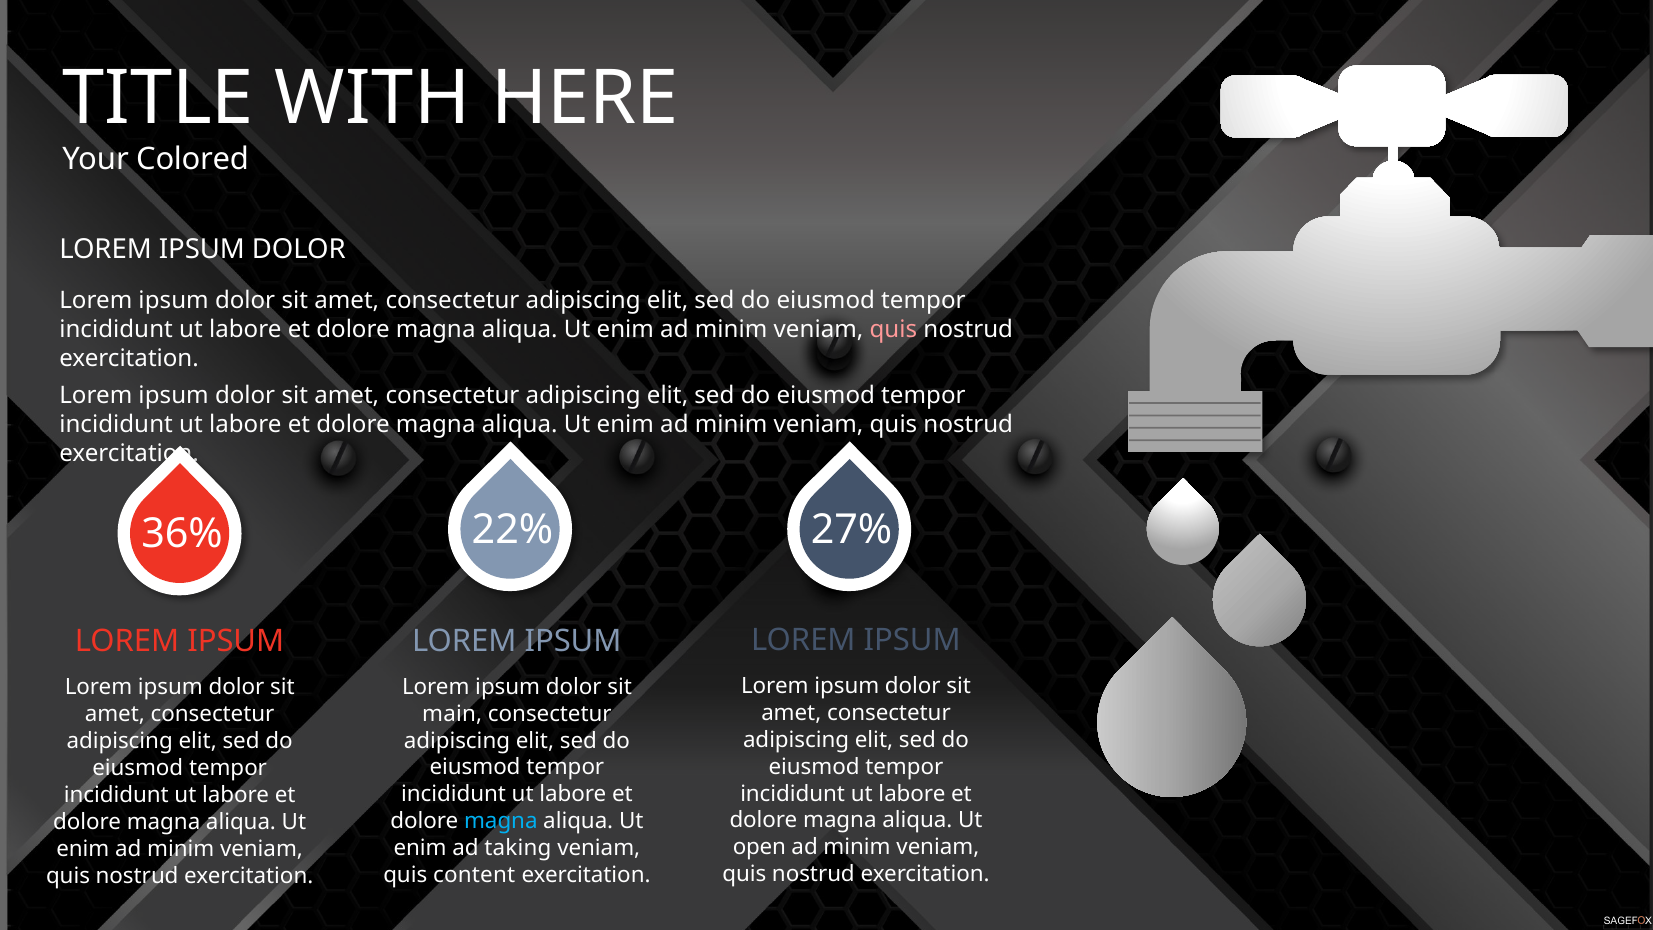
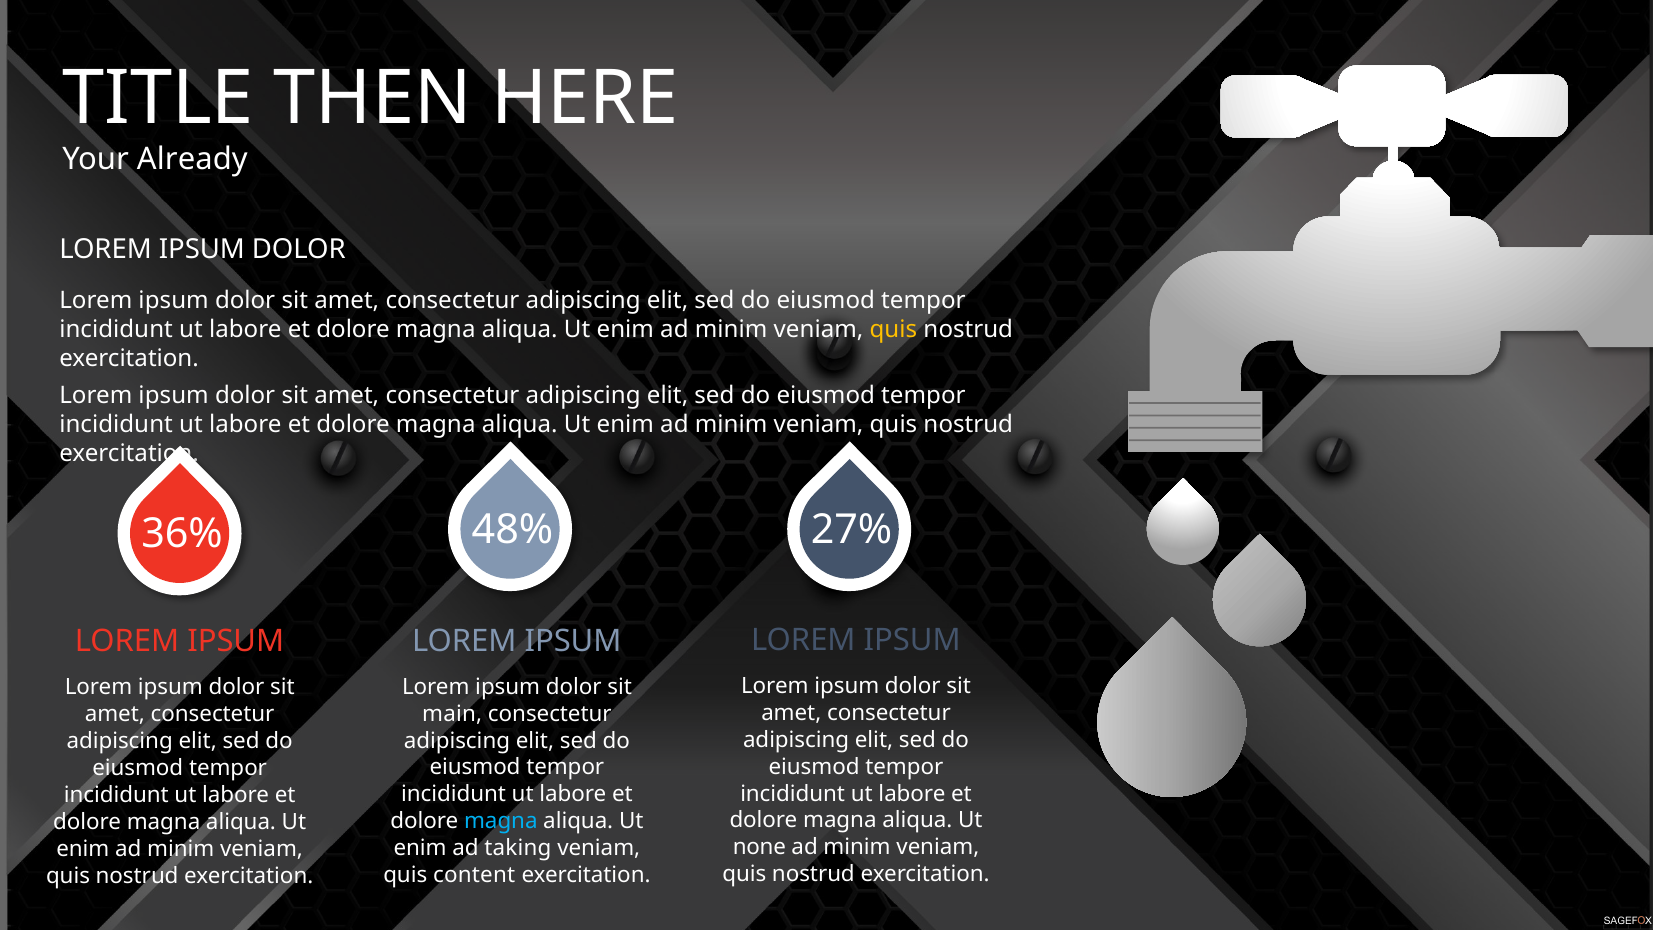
WITH: WITH -> THEN
Colored: Colored -> Already
quis at (893, 329) colour: pink -> yellow
22%: 22% -> 48%
open: open -> none
